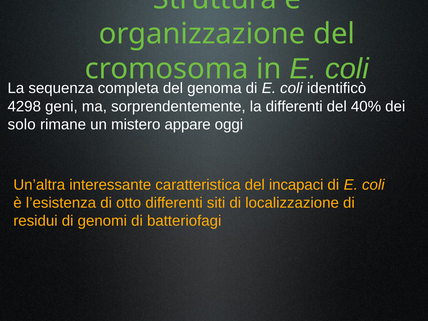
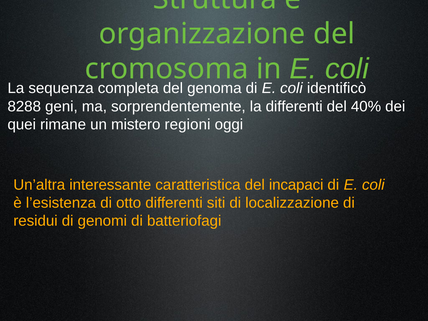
4298: 4298 -> 8288
solo: solo -> quei
appare: appare -> regioni
